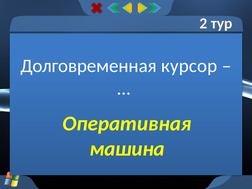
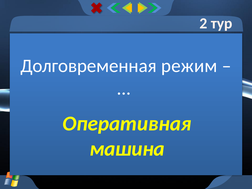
курсор: курсор -> режим
